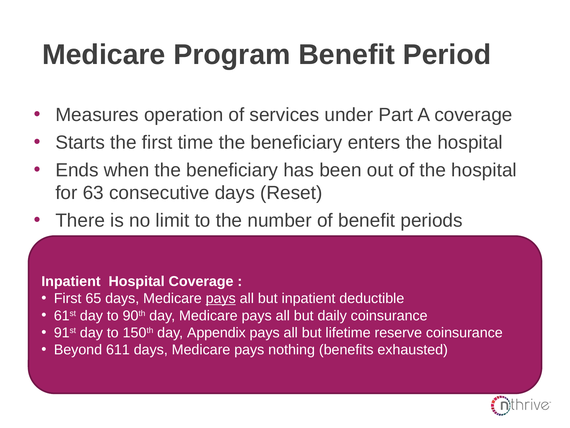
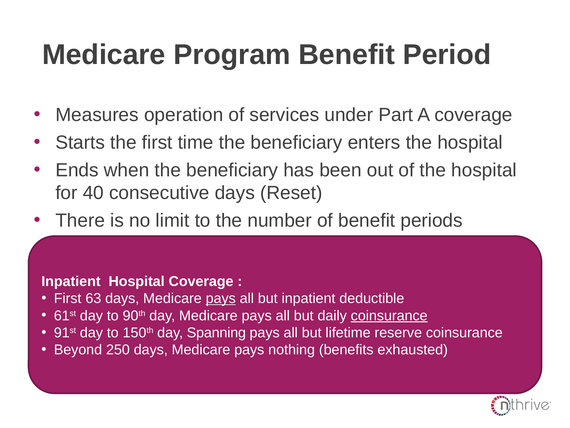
63: 63 -> 40
65: 65 -> 63
coinsurance at (389, 315) underline: none -> present
Appendix: Appendix -> Spanning
611: 611 -> 250
